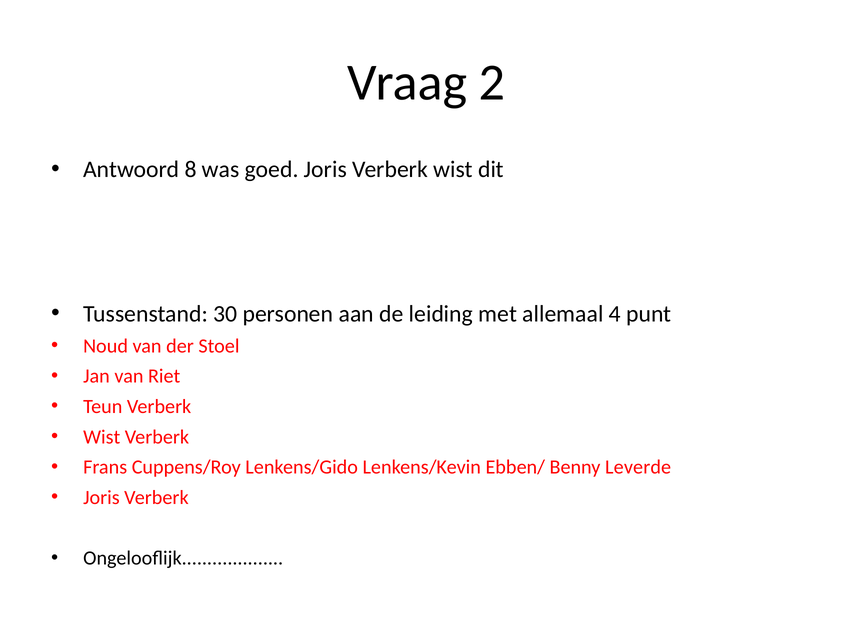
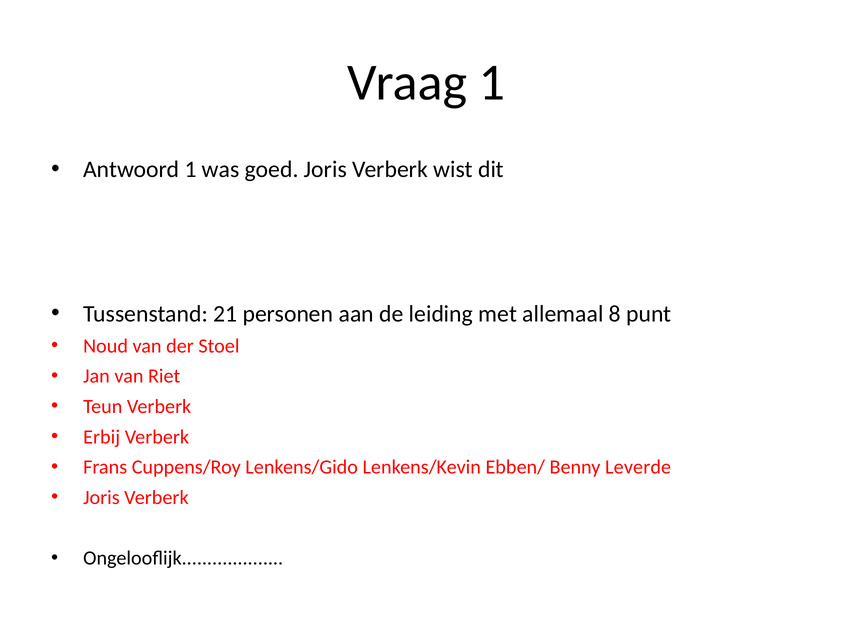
Vraag 2: 2 -> 1
Antwoord 8: 8 -> 1
30: 30 -> 21
4: 4 -> 8
Wist at (102, 437): Wist -> Erbij
